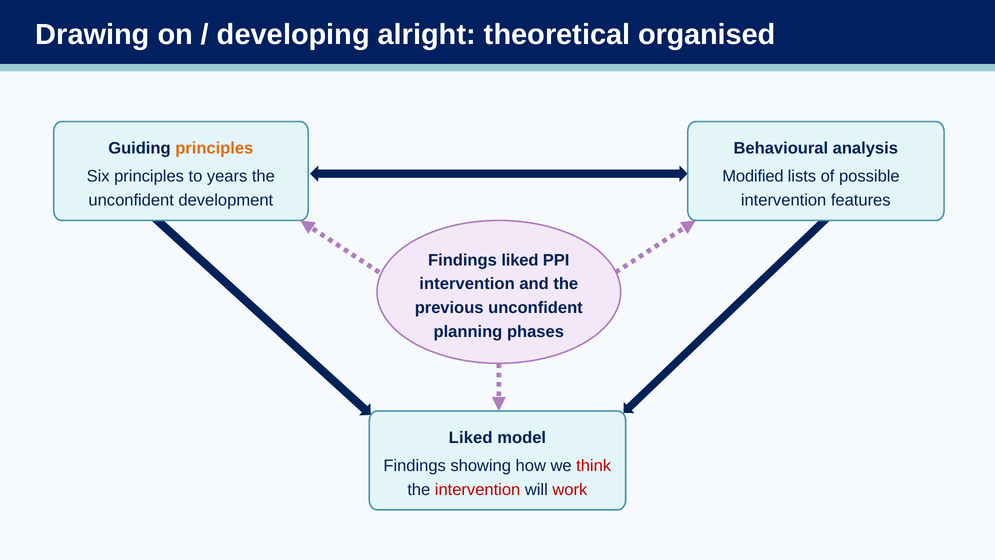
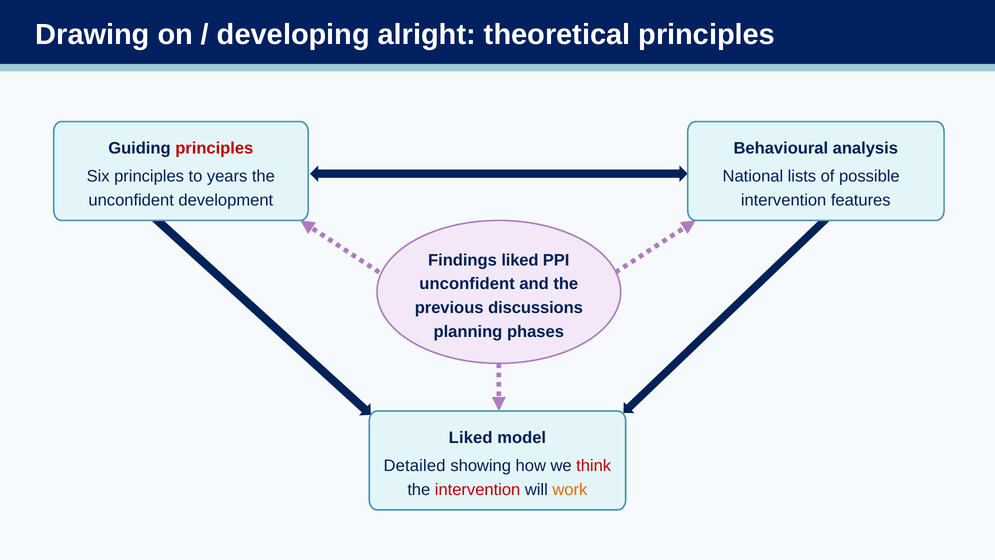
theoretical organised: organised -> principles
principles at (214, 148) colour: orange -> red
Modified: Modified -> National
intervention at (467, 284): intervention -> unconfident
previous unconfident: unconfident -> discussions
Findings at (415, 465): Findings -> Detailed
work colour: red -> orange
